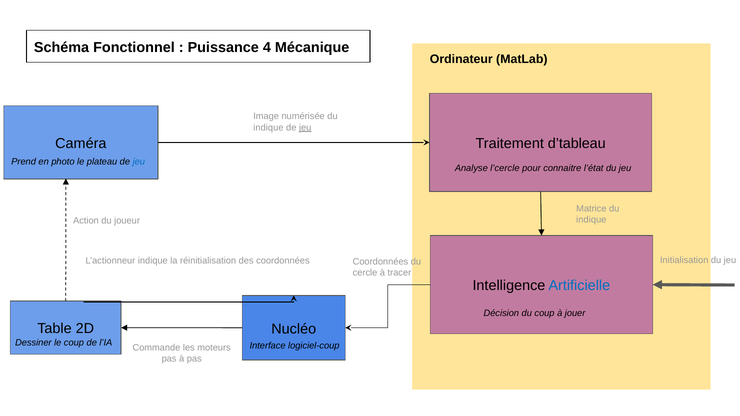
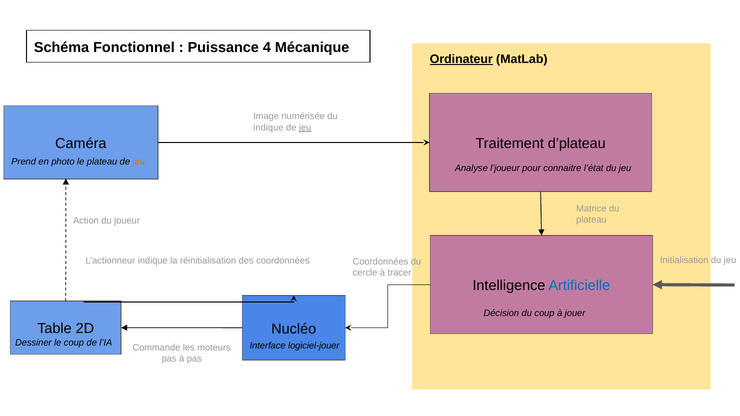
Ordinateur underline: none -> present
d’tableau: d’tableau -> d’plateau
jeu at (139, 162) colour: blue -> orange
l’cercle: l’cercle -> l’joueur
indique at (591, 220): indique -> plateau
logiciel-coup: logiciel-coup -> logiciel-jouer
